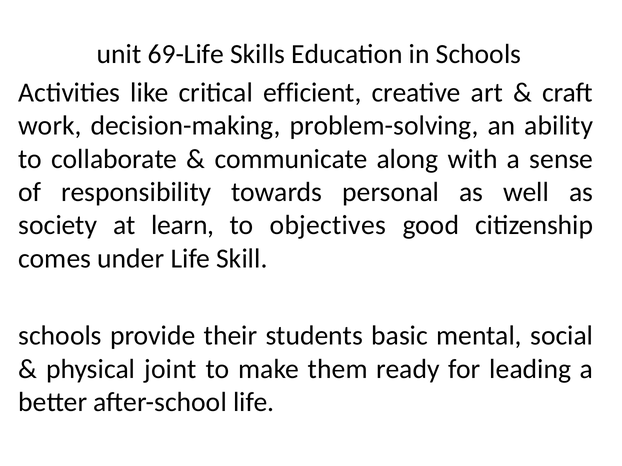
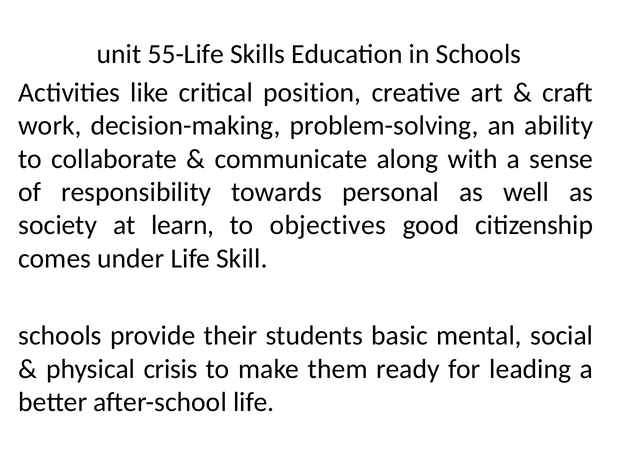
69-Life: 69-Life -> 55-Life
efficient: efficient -> position
joint: joint -> crisis
